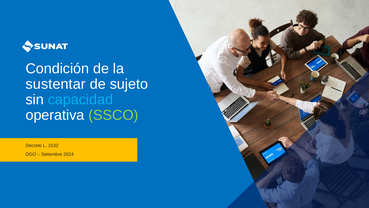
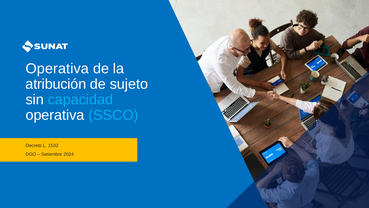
Condición at (57, 69): Condición -> Operativa
sustentar: sustentar -> atribución
SSCO colour: light green -> light blue
